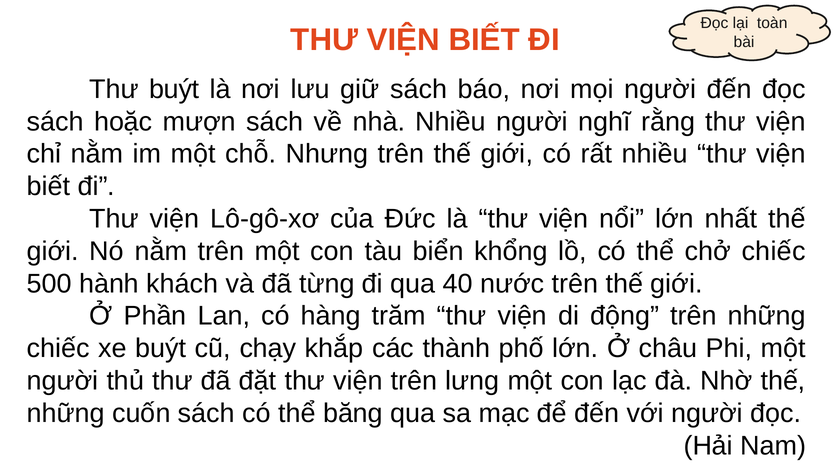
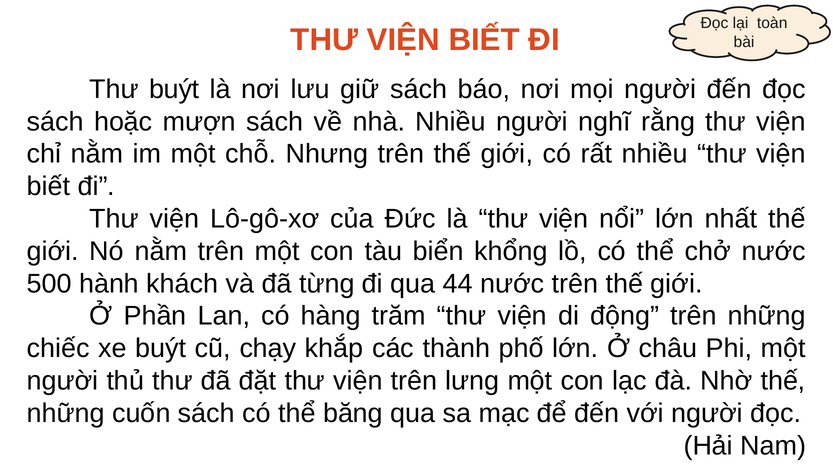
chở chiếc: chiếc -> nước
40: 40 -> 44
